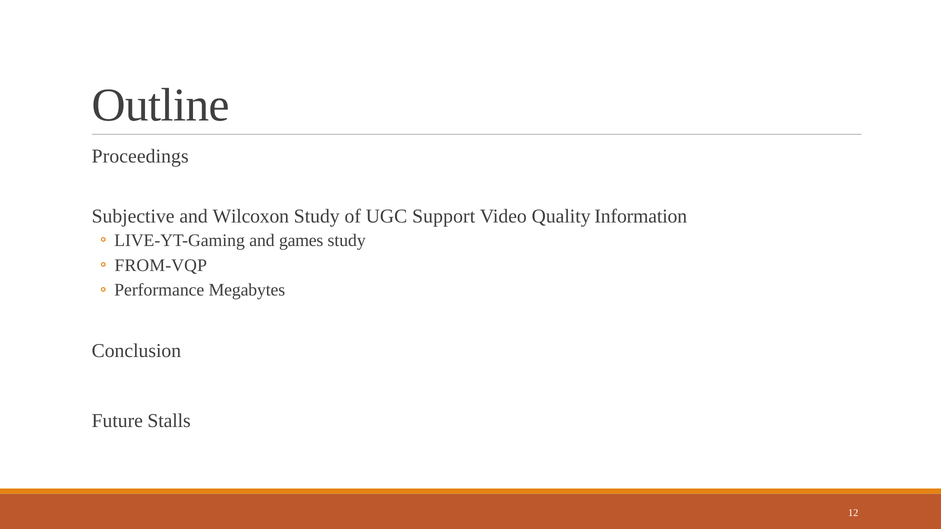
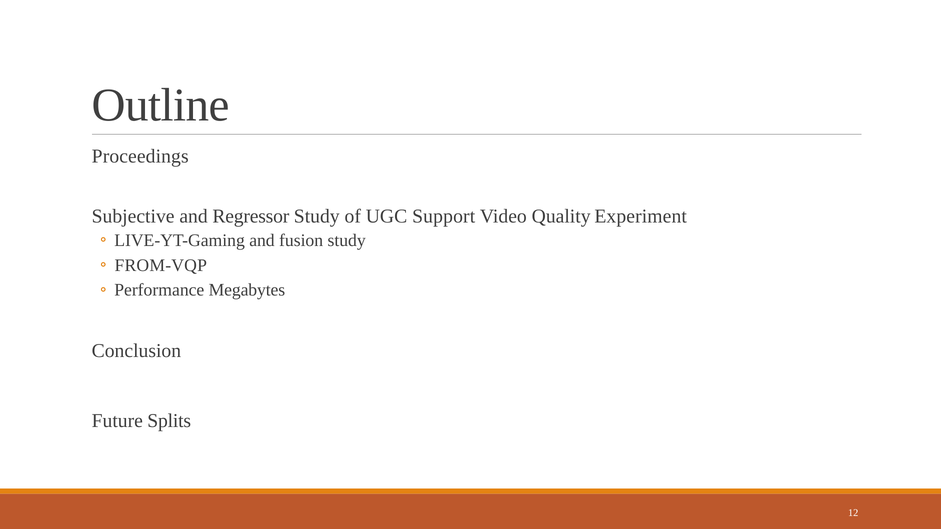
Wilcoxon: Wilcoxon -> Regressor
Information: Information -> Experiment
games: games -> fusion
Stalls: Stalls -> Splits
